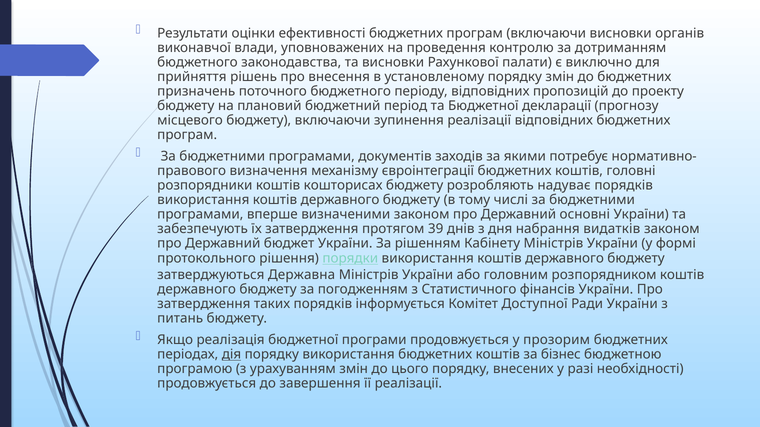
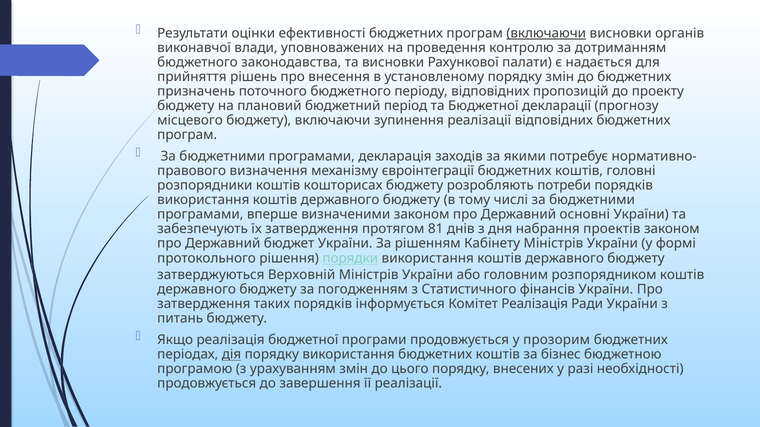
включаючи at (546, 33) underline: none -> present
виключно: виключно -> надається
документів: документів -> декларація
надуває: надуває -> потреби
39: 39 -> 81
видатків: видатків -> проектів
Державна: Державна -> Верховній
Комітет Доступної: Доступної -> Реалізація
